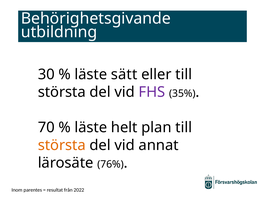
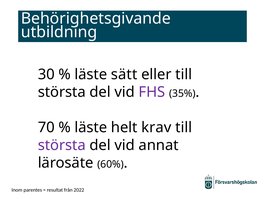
plan: plan -> krav
största at (62, 145) colour: orange -> purple
76%: 76% -> 60%
